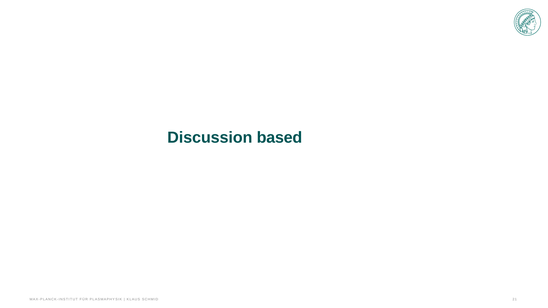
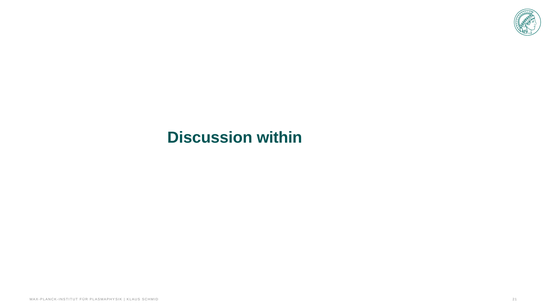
based: based -> within
